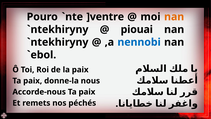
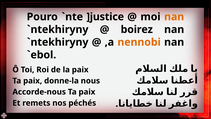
]ventre: ]ventre -> ]justice
piouai: piouai -> boirez
nennobi colour: blue -> orange
